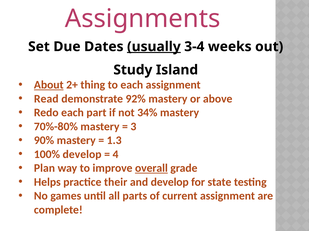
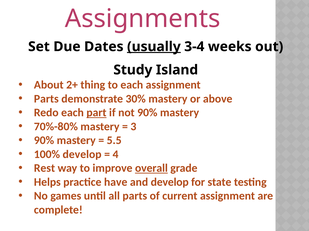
About underline: present -> none
Read at (46, 99): Read -> Parts
92%: 92% -> 30%
part underline: none -> present
not 34%: 34% -> 90%
1.3: 1.3 -> 5.5
Plan: Plan -> Rest
their: their -> have
